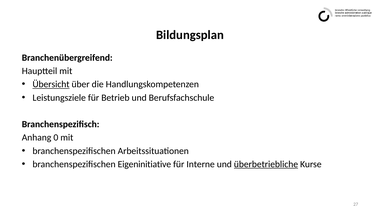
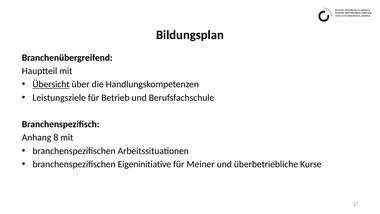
0: 0 -> 8
Interne: Interne -> Meiner
überbetriebliche underline: present -> none
